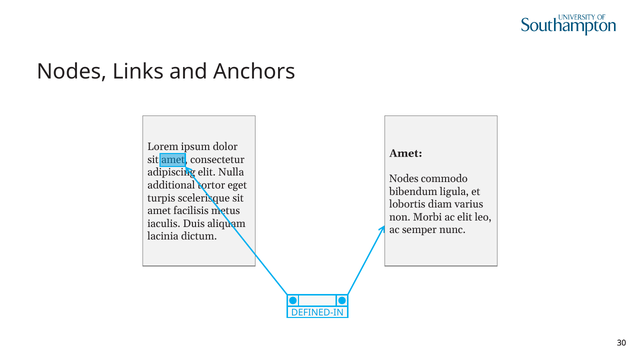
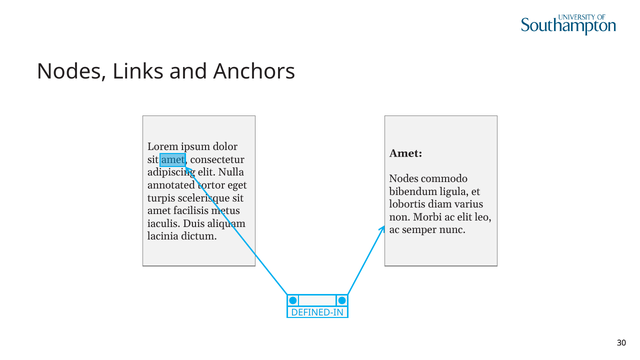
additional: additional -> annotated
